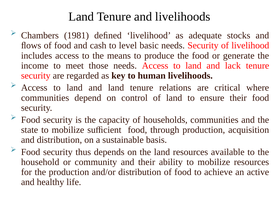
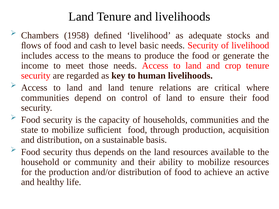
1981: 1981 -> 1958
lack: lack -> crop
